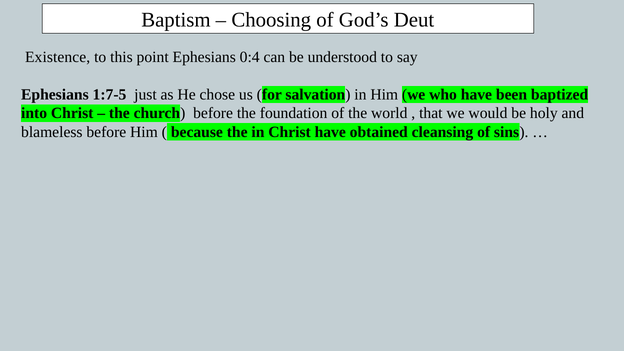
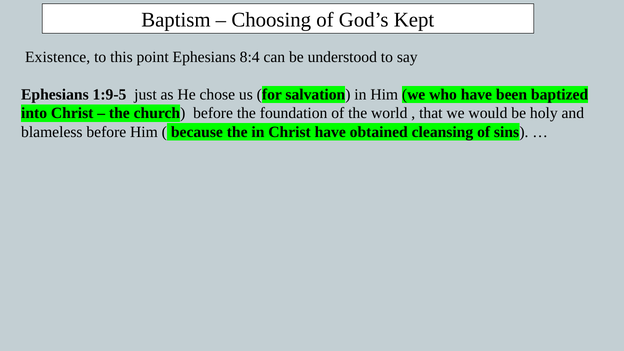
Deut: Deut -> Kept
0:4: 0:4 -> 8:4
1:7-5: 1:7-5 -> 1:9-5
